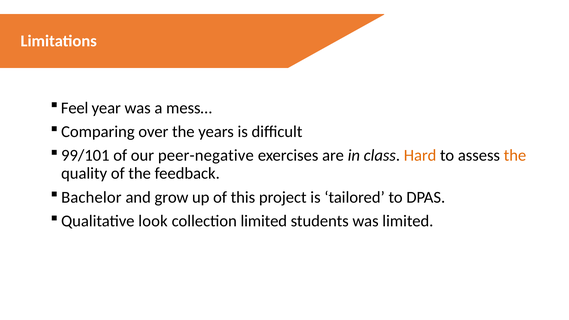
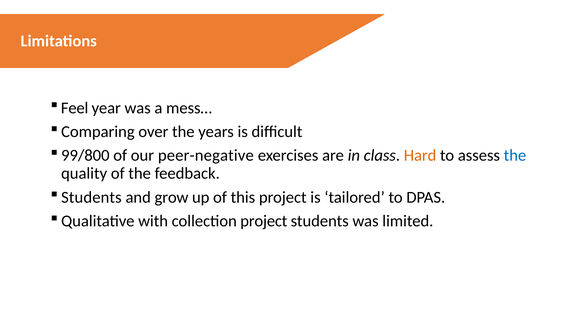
99/101: 99/101 -> 99/800
the at (515, 156) colour: orange -> blue
Bachelor at (91, 197): Bachelor -> Students
look: look -> with
collection limited: limited -> project
